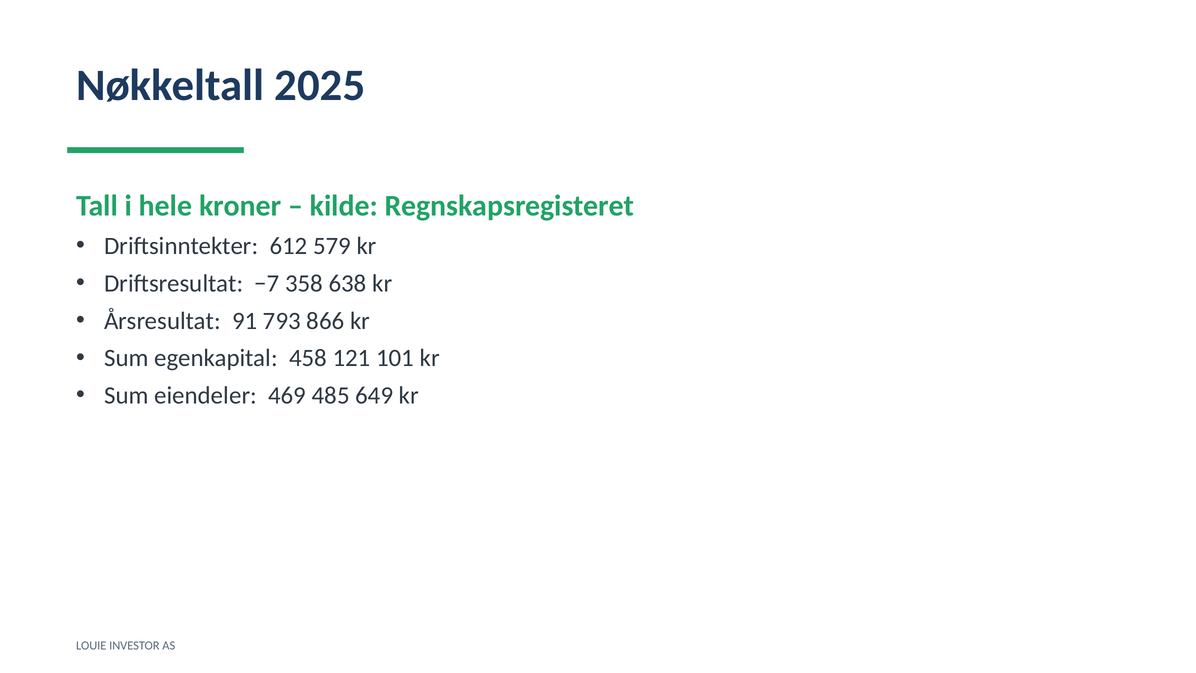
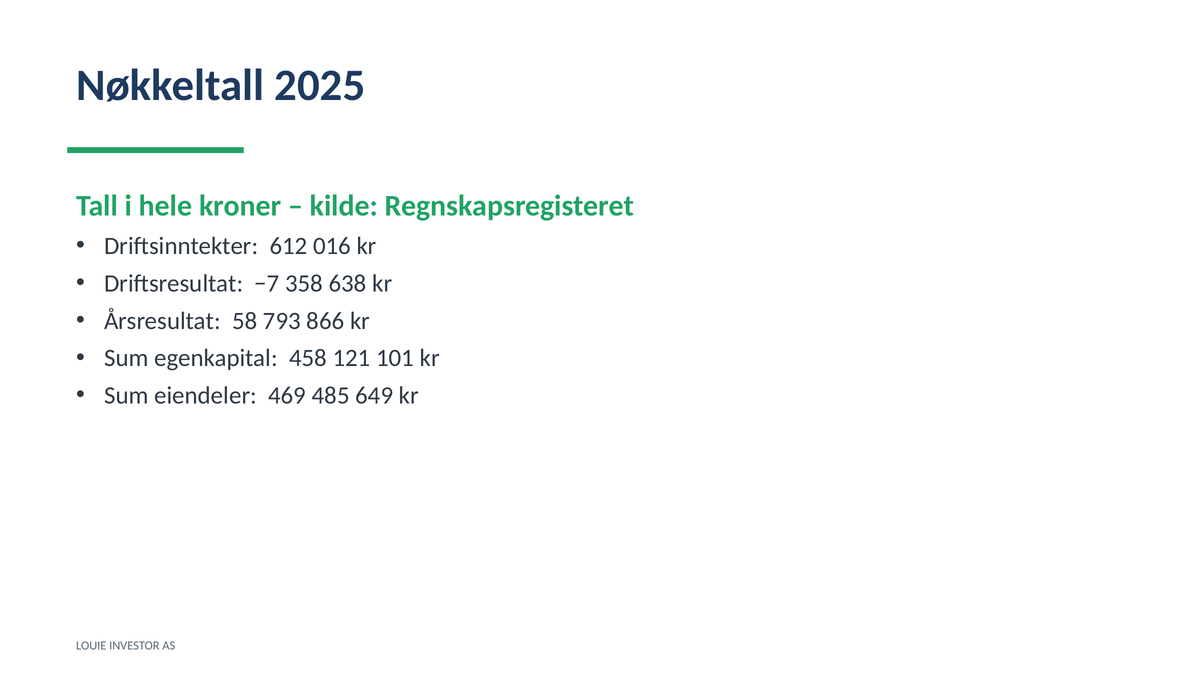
579: 579 -> 016
91: 91 -> 58
